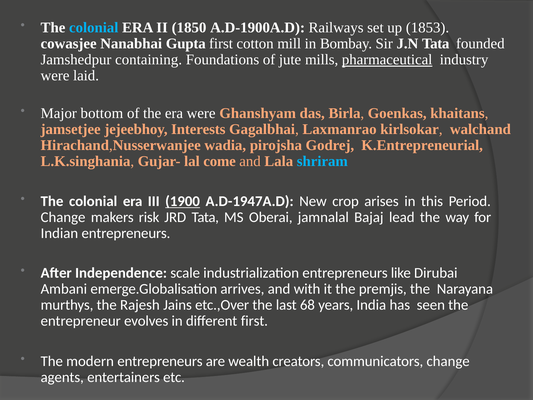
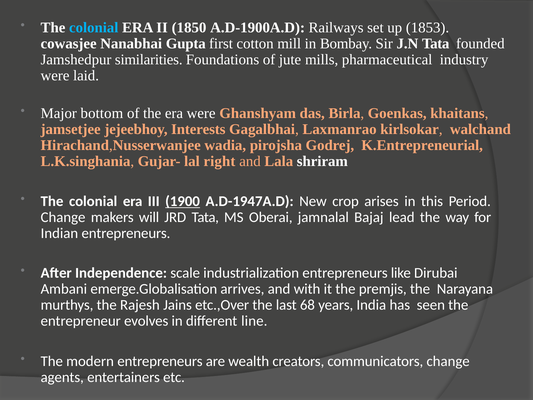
containing: containing -> similarities
pharmaceutical underline: present -> none
come: come -> right
shriram colour: light blue -> white
risk: risk -> will
different first: first -> line
